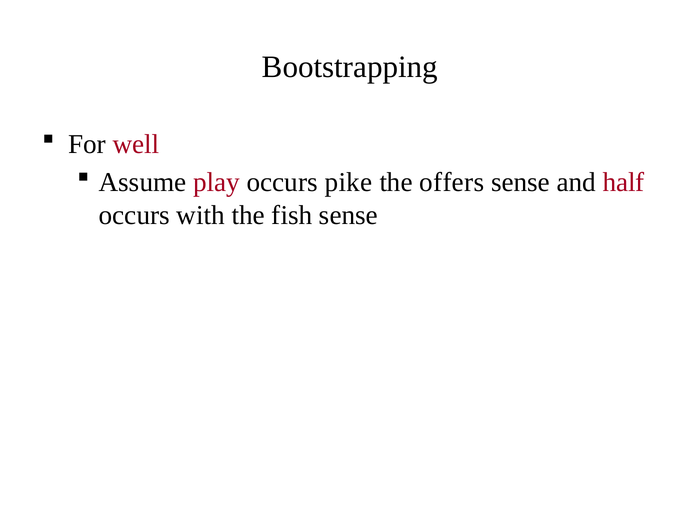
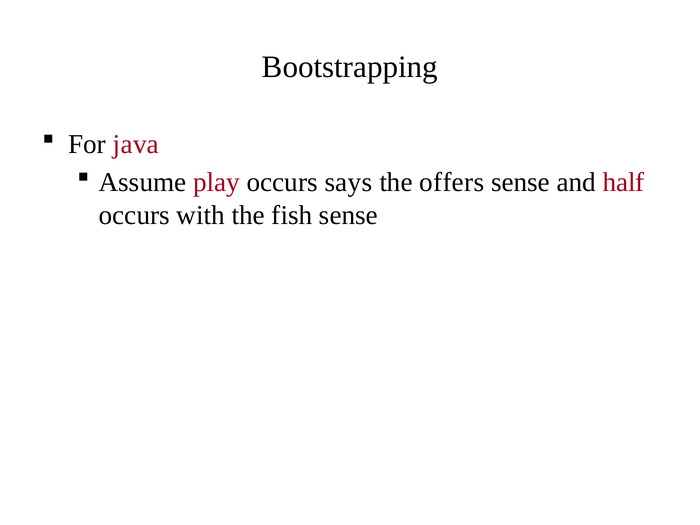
well: well -> java
pike: pike -> says
